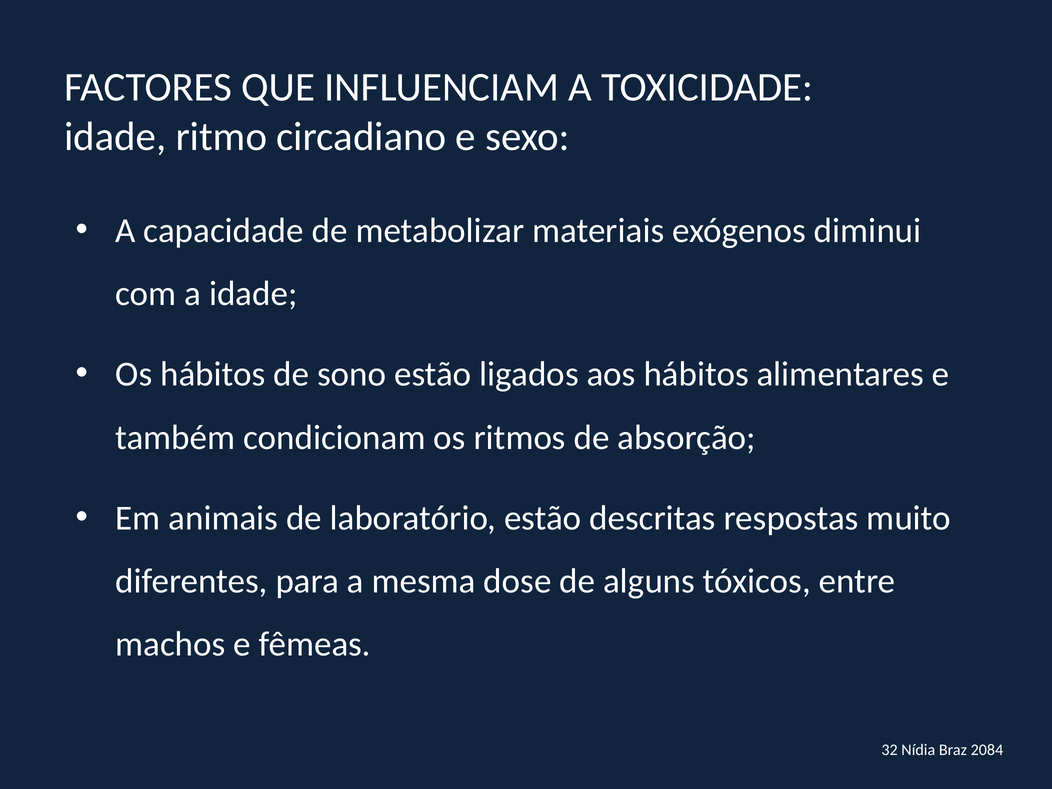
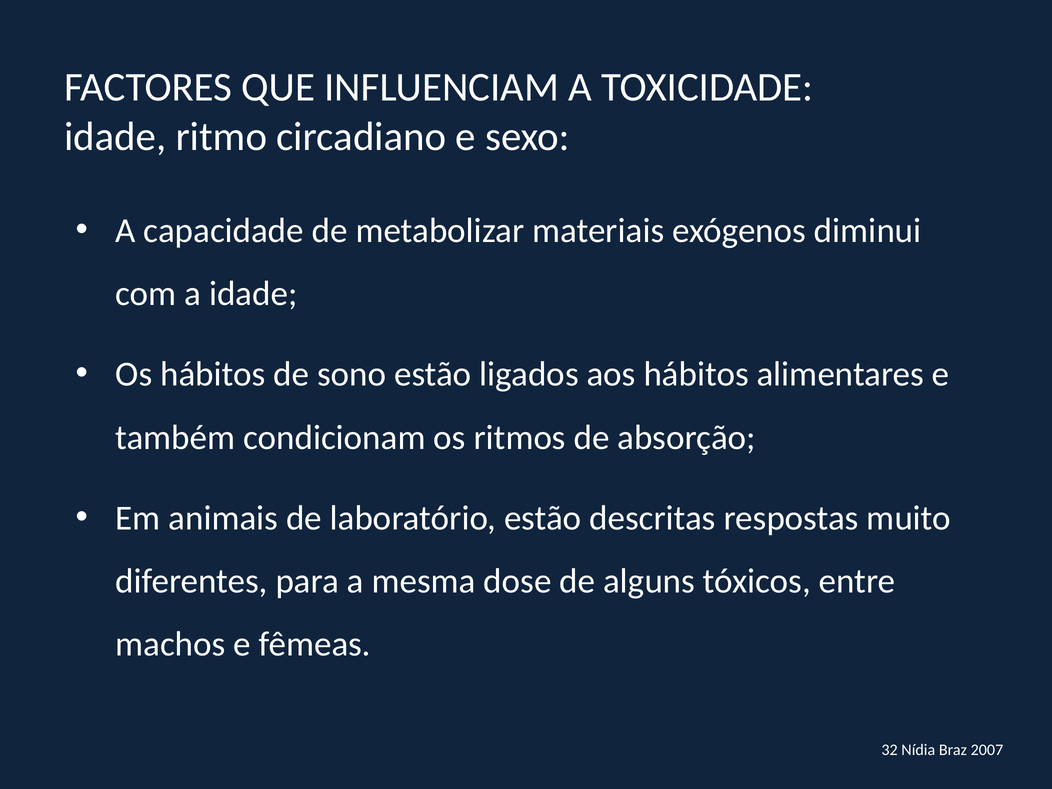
2084: 2084 -> 2007
